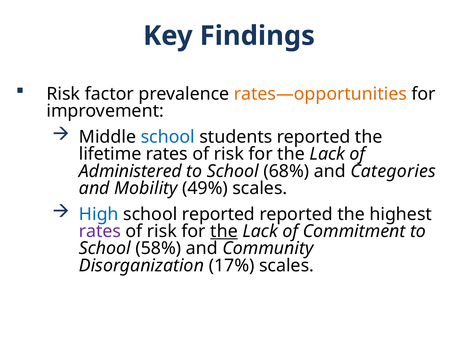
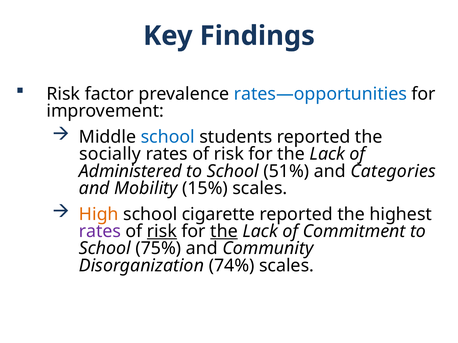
rates—opportunities colour: orange -> blue
lifetime: lifetime -> socially
68%: 68% -> 51%
49%: 49% -> 15%
High colour: blue -> orange
school reported: reported -> cigarette
risk at (162, 232) underline: none -> present
58%: 58% -> 75%
17%: 17% -> 74%
